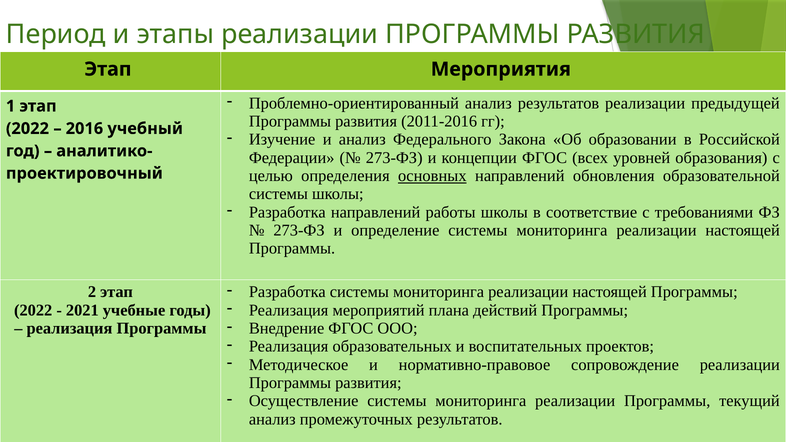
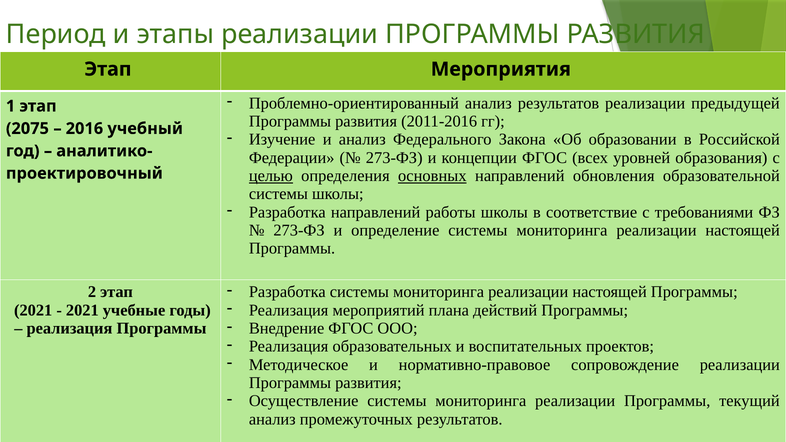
2022 at (27, 129): 2022 -> 2075
целью underline: none -> present
2022 at (33, 310): 2022 -> 2021
